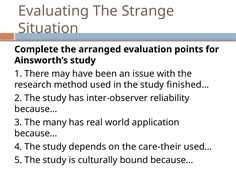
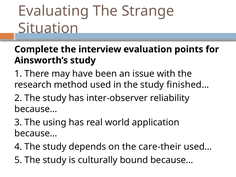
arranged: arranged -> interview
many: many -> using
